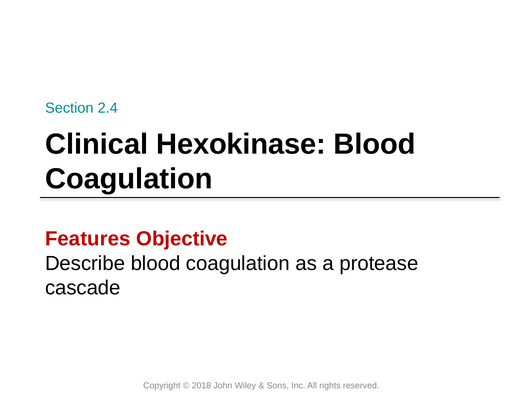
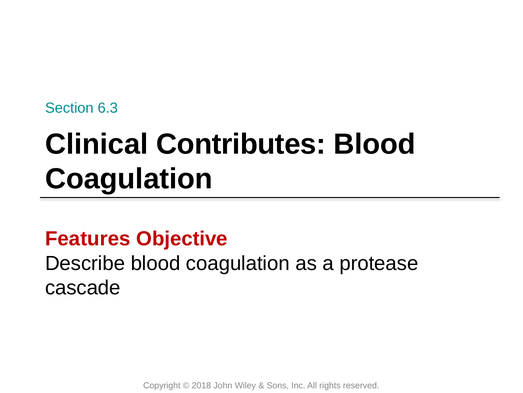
2.4: 2.4 -> 6.3
Hexokinase: Hexokinase -> Contributes
